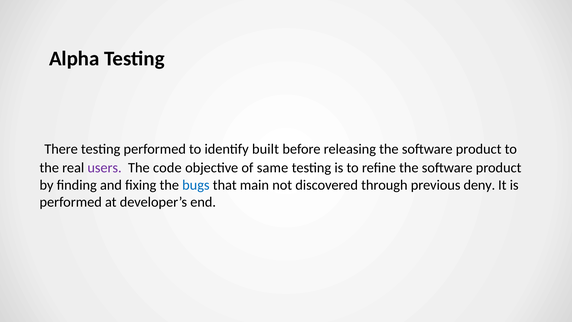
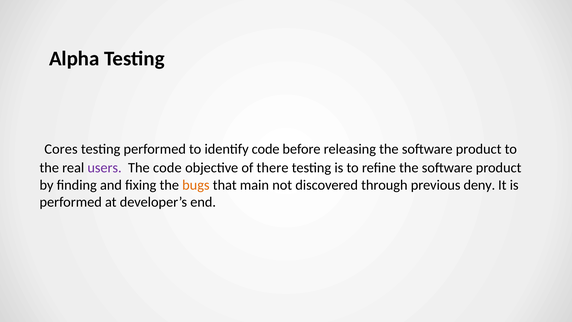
There: There -> Cores
identify built: built -> code
same: same -> there
bugs colour: blue -> orange
